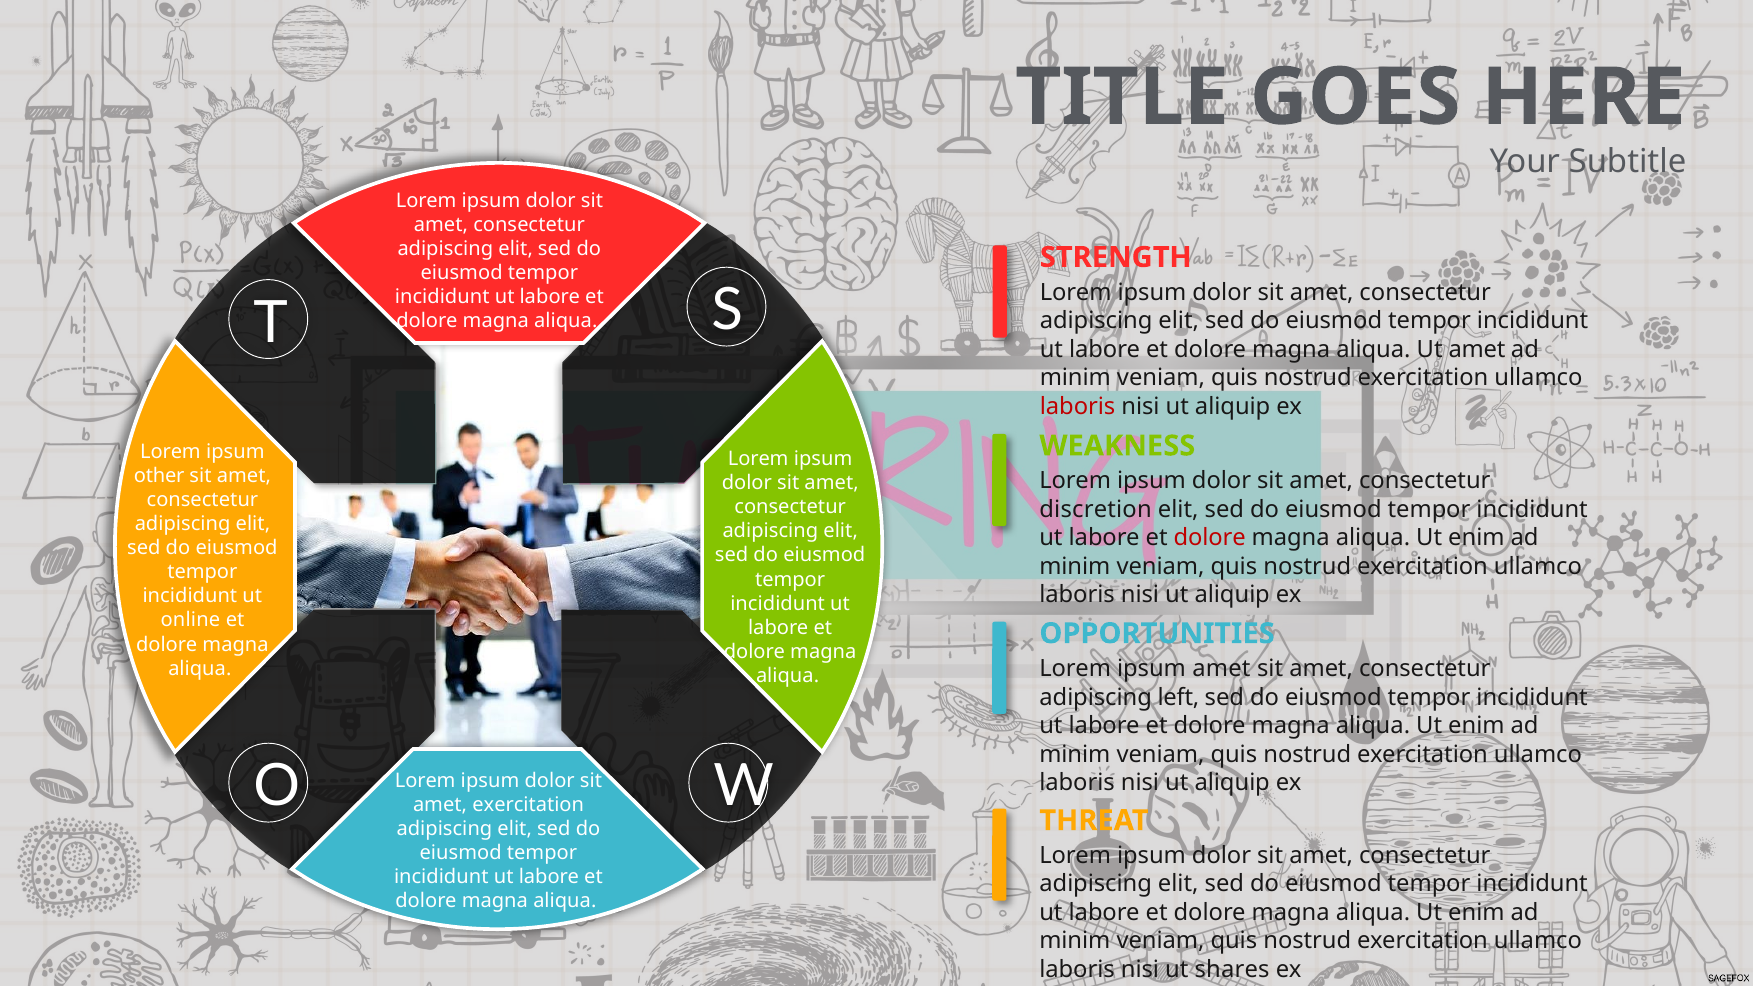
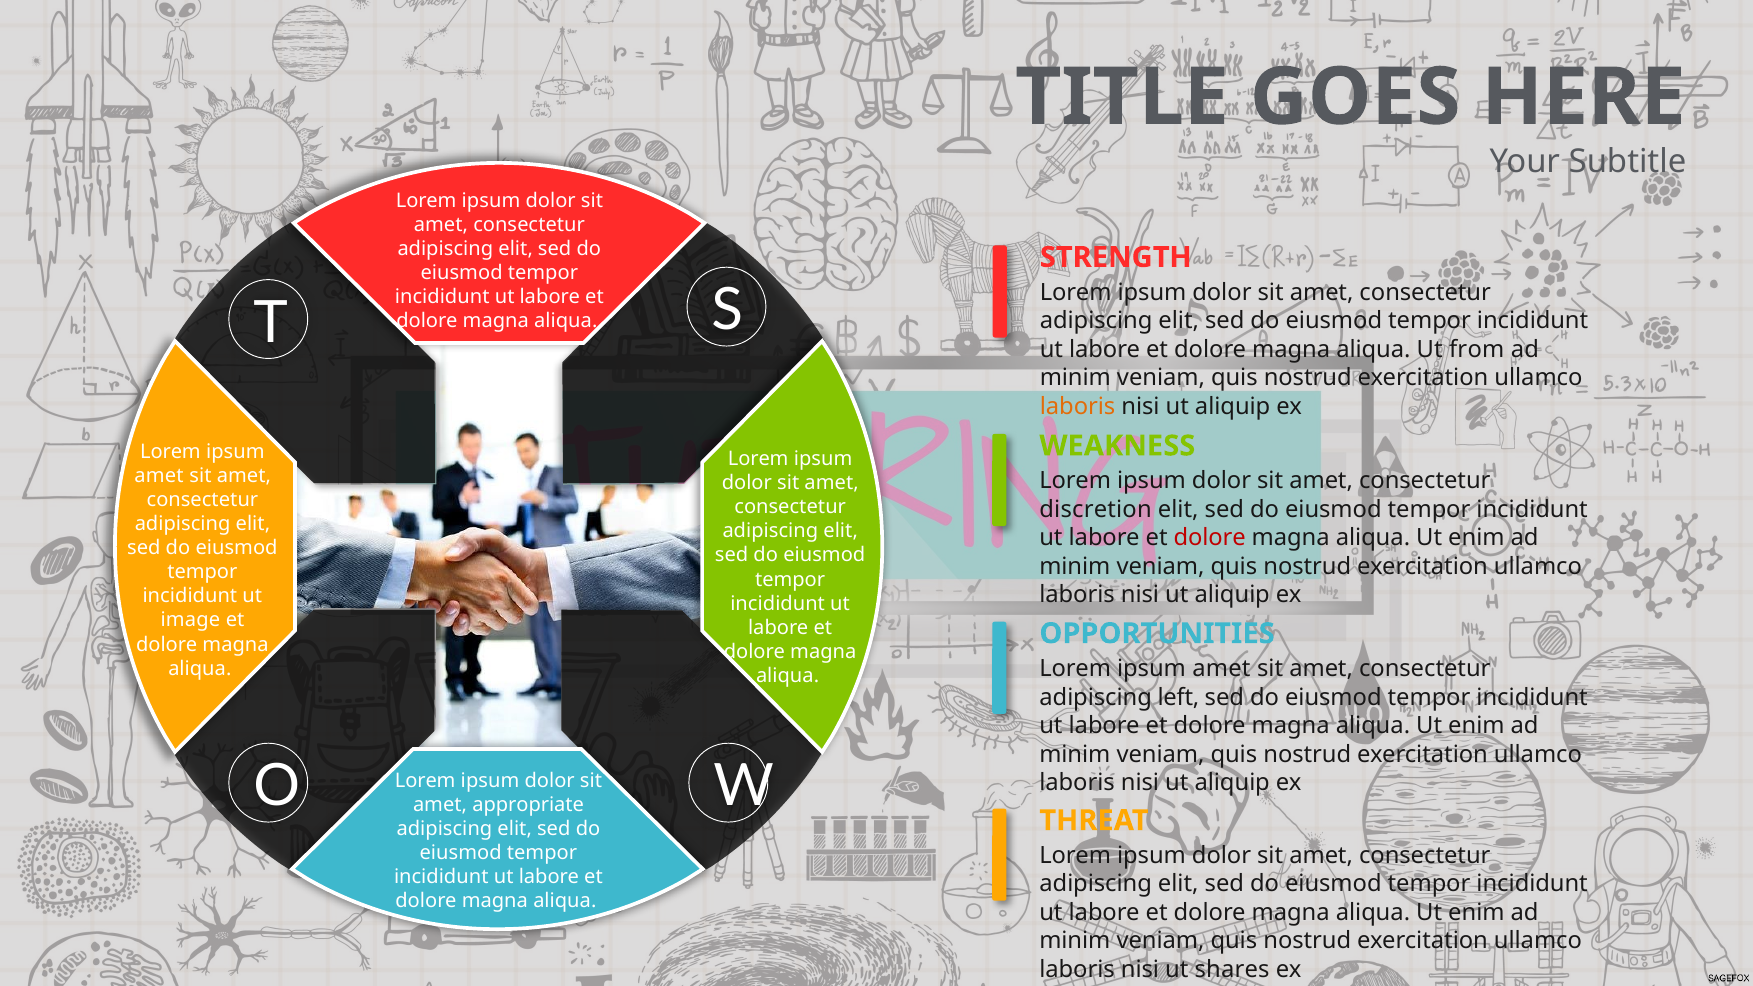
Ut amet: amet -> from
laboris at (1078, 406) colour: red -> orange
other at (159, 476): other -> amet
online: online -> image
amet exercitation: exercitation -> appropriate
